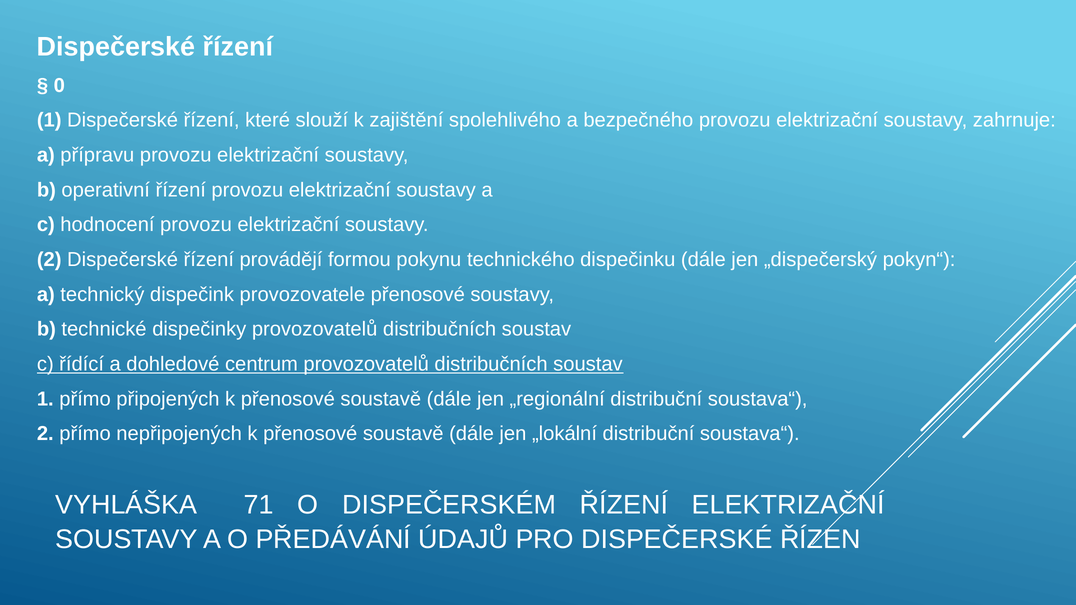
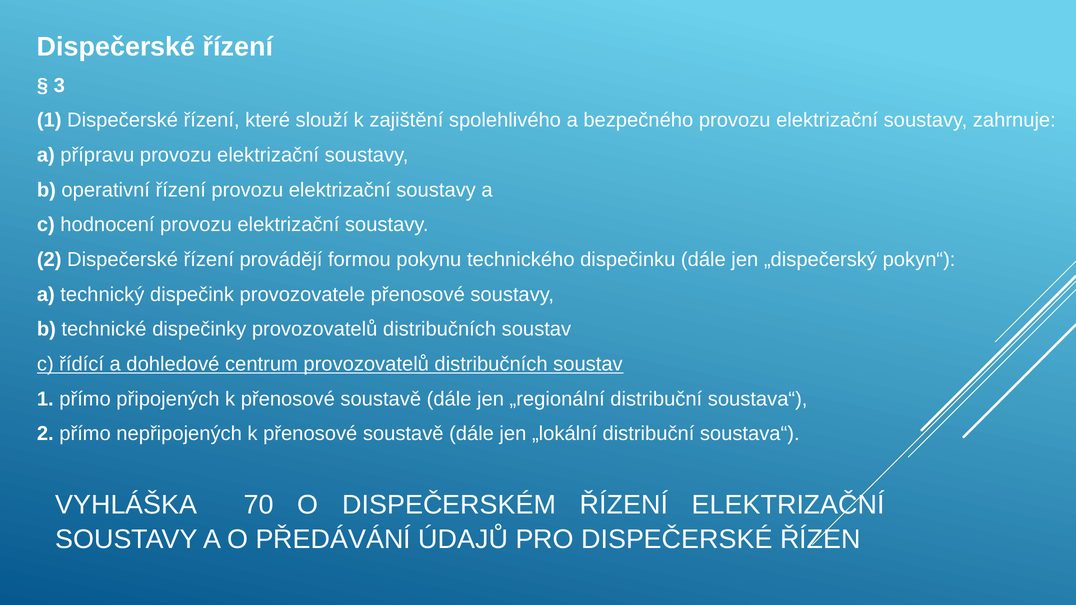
0: 0 -> 3
71: 71 -> 70
